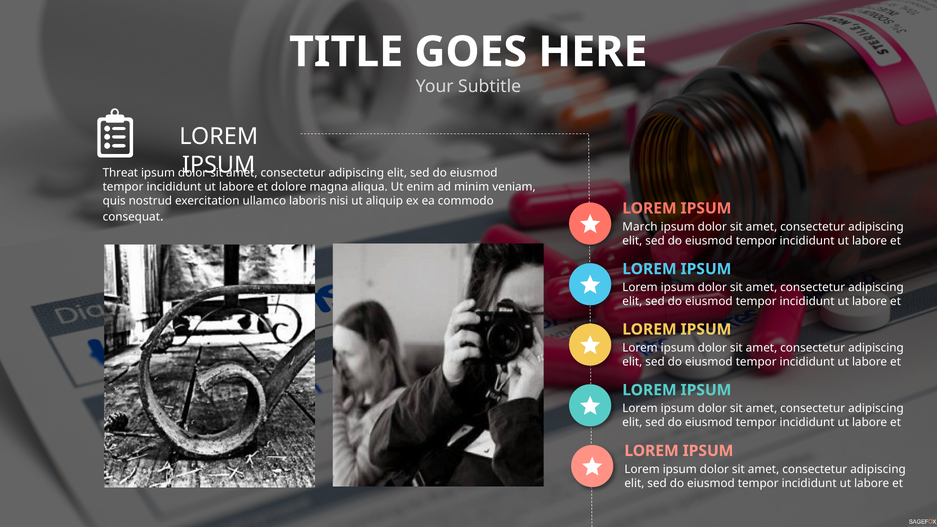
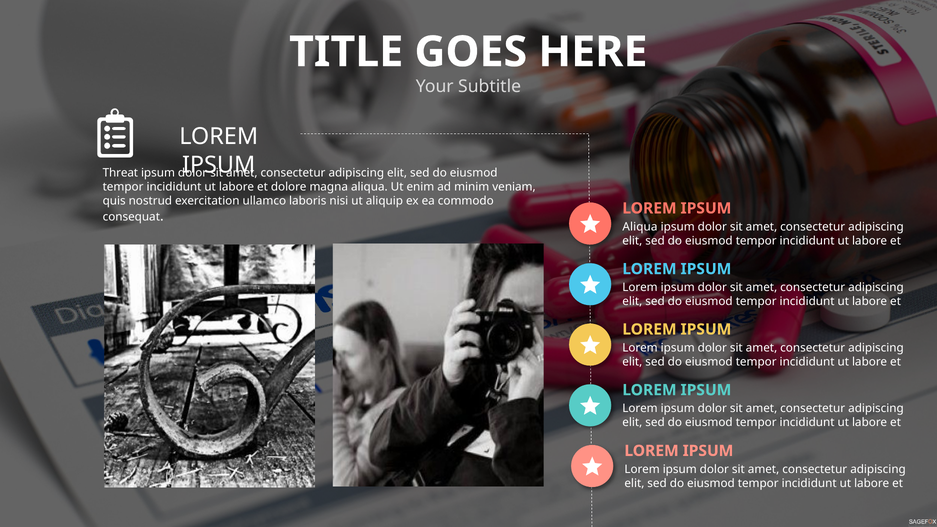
March at (640, 227): March -> Aliqua
